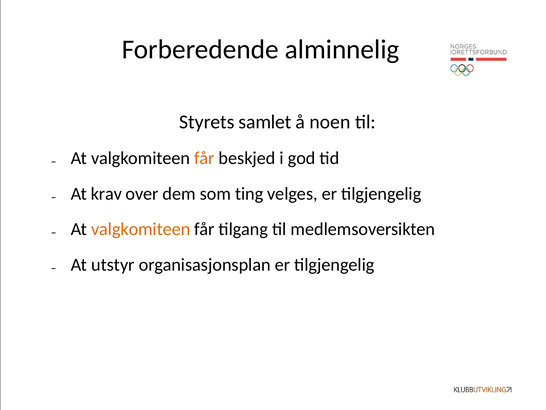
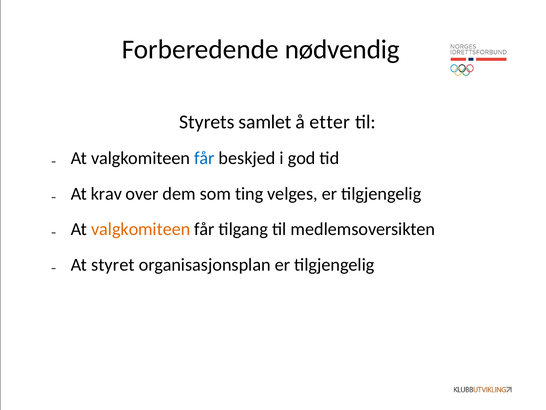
alminnelig: alminnelig -> nødvendig
noen: noen -> etter
får at (204, 158) colour: orange -> blue
utstyr: utstyr -> styret
